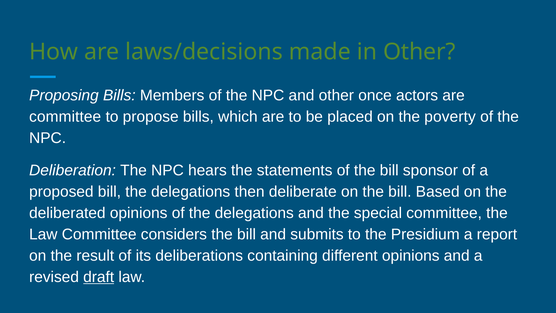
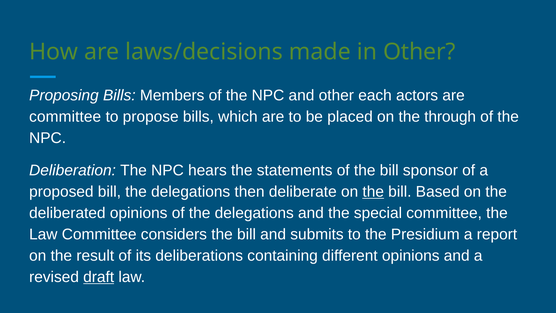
once: once -> each
poverty: poverty -> through
the at (373, 192) underline: none -> present
